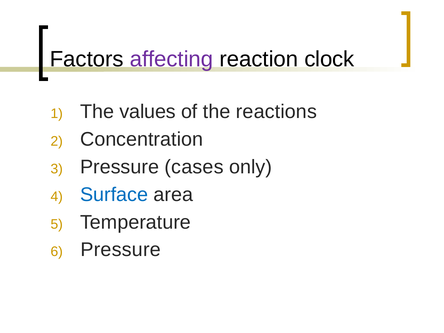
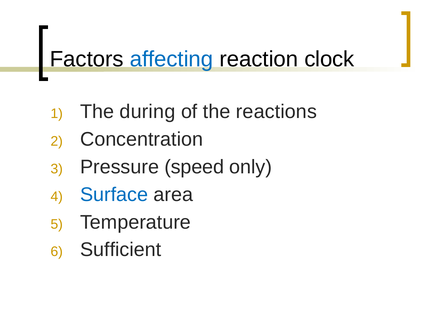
affecting colour: purple -> blue
values: values -> during
cases: cases -> speed
Pressure at (121, 250): Pressure -> Sufficient
